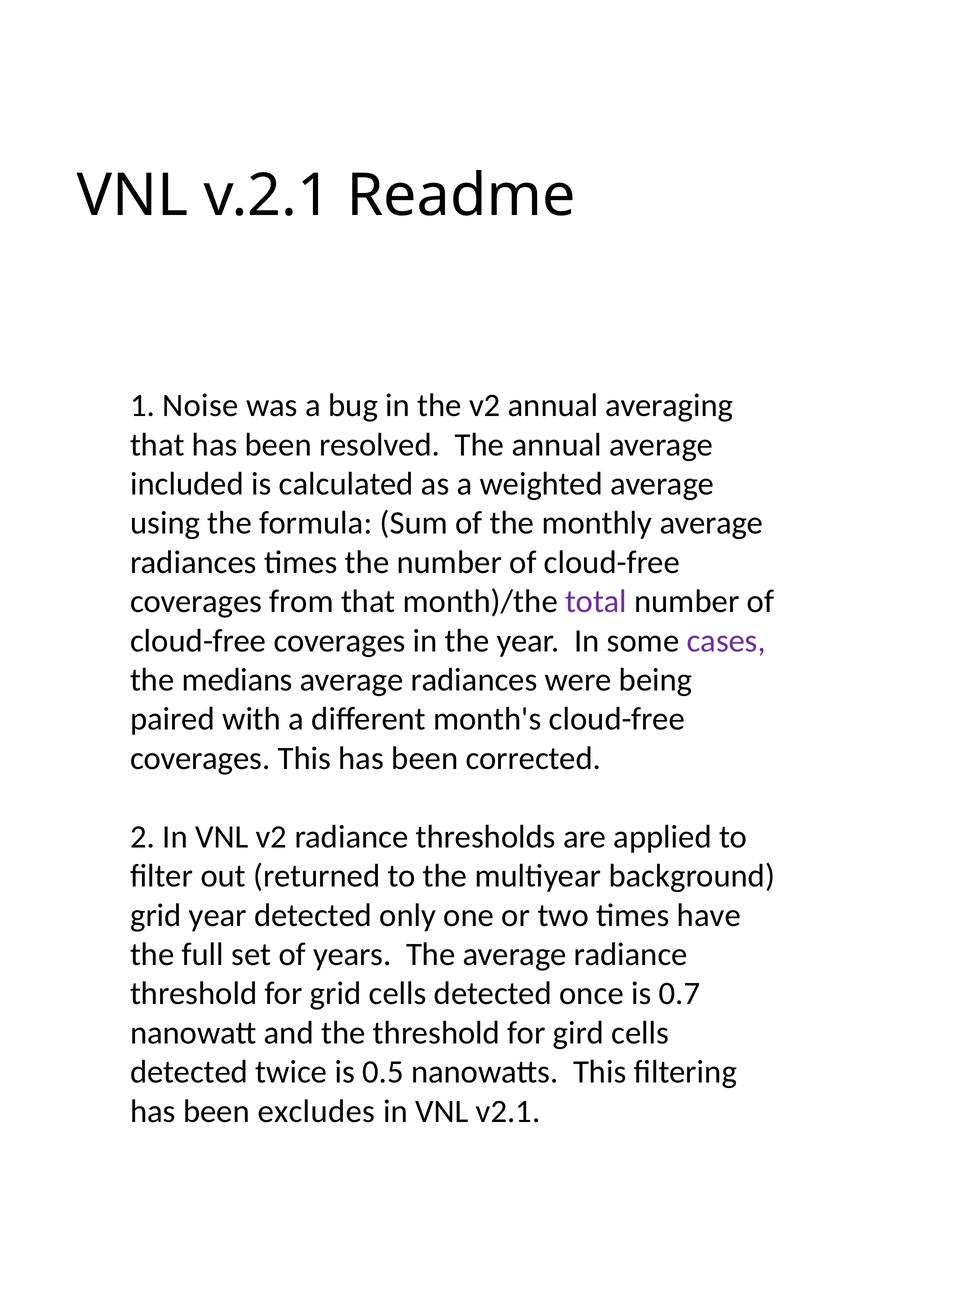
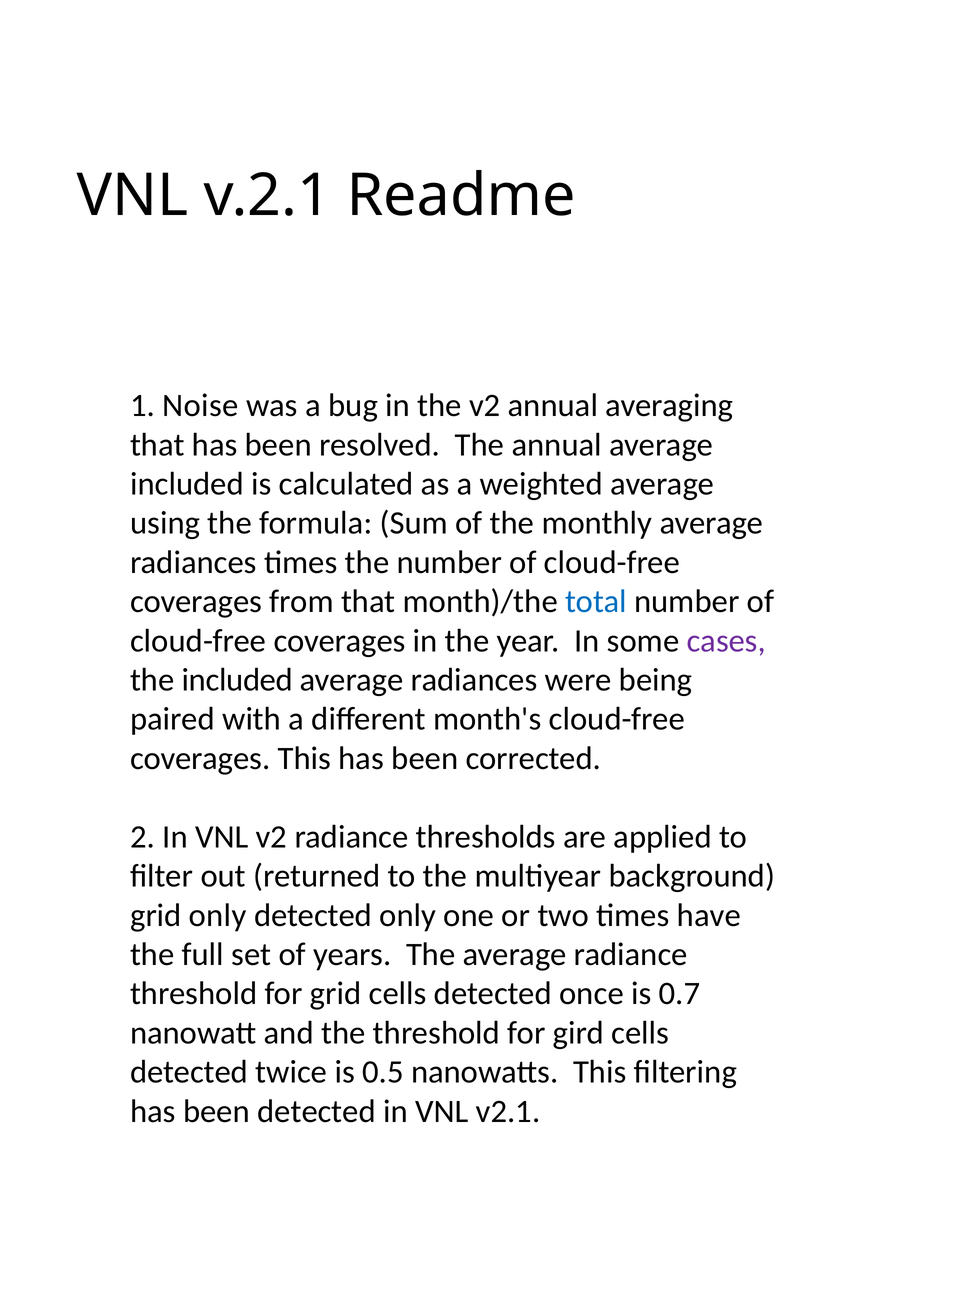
total colour: purple -> blue
the medians: medians -> included
grid year: year -> only
been excludes: excludes -> detected
